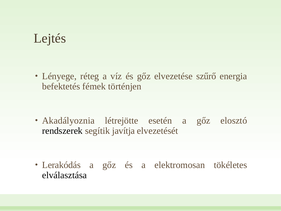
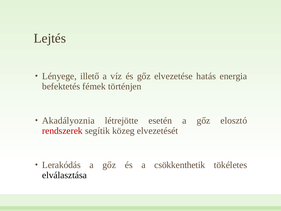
réteg: réteg -> illető
szűrő: szűrő -> hatás
rendszerek colour: black -> red
javítja: javítja -> közeg
elektromosan: elektromosan -> csökkenthetik
